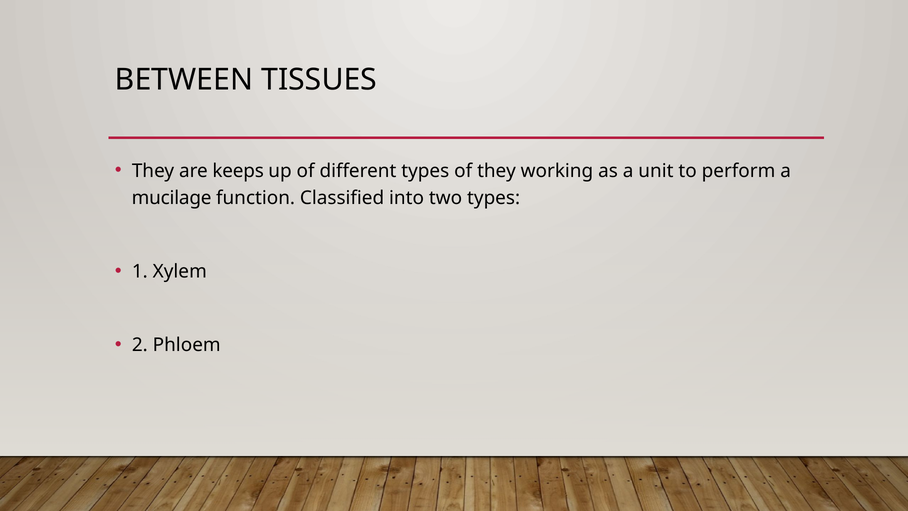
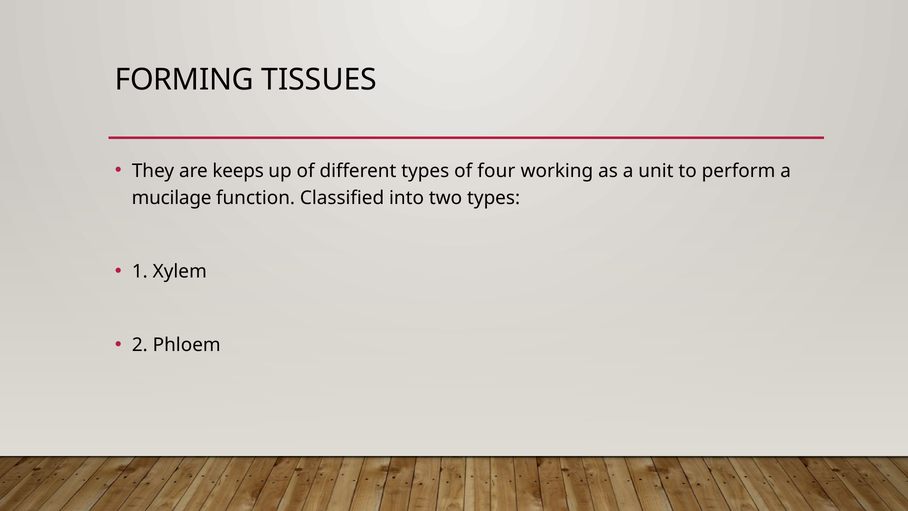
BETWEEN: BETWEEN -> FORMING
of they: they -> four
